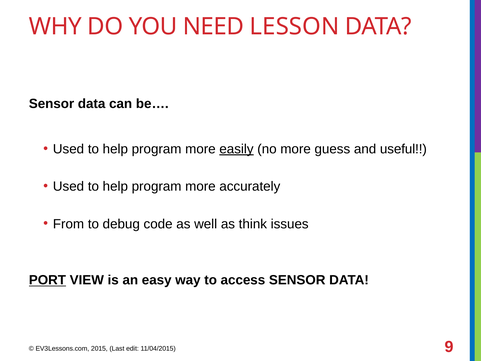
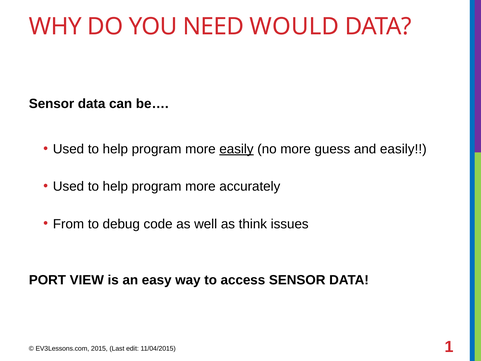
LESSON: LESSON -> WOULD
and useful: useful -> easily
PORT underline: present -> none
9: 9 -> 1
